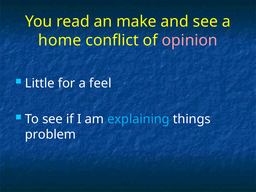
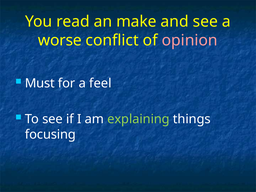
home: home -> worse
Little: Little -> Must
explaining colour: light blue -> light green
problem: problem -> focusing
